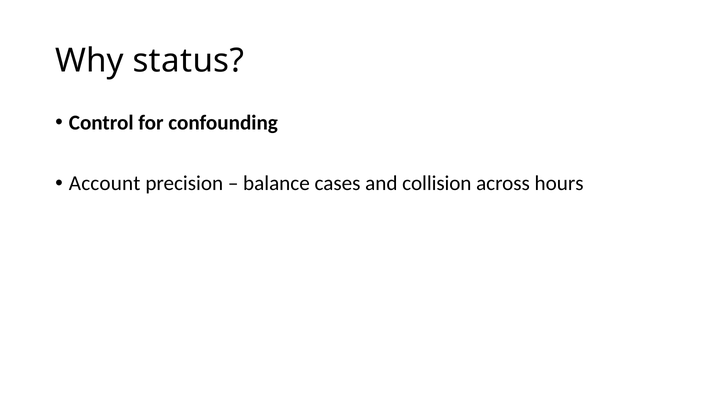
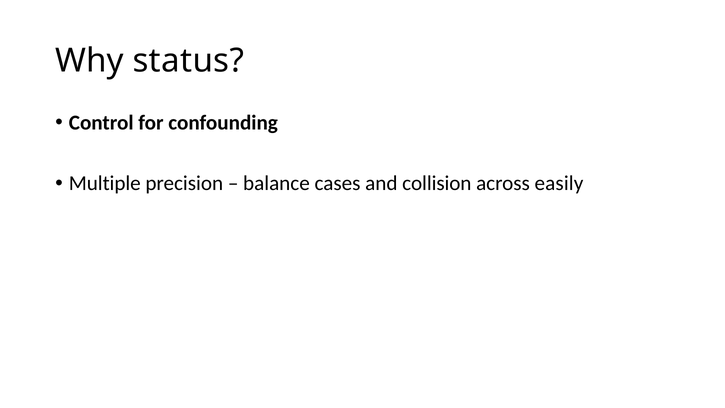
Account: Account -> Multiple
hours: hours -> easily
